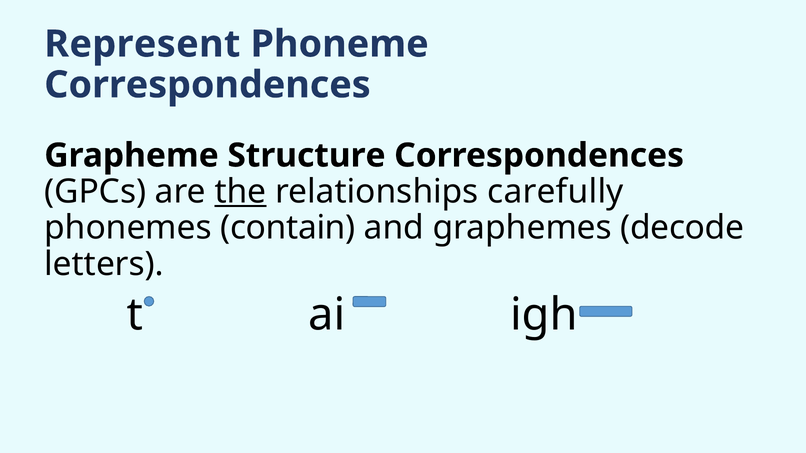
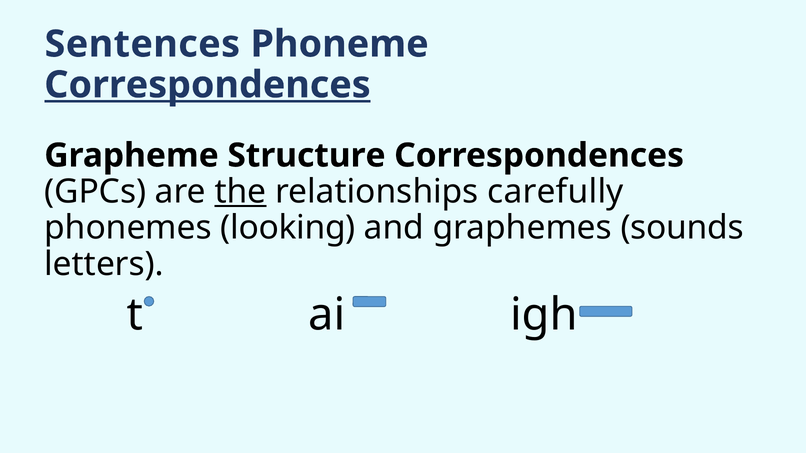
Represent: Represent -> Sentences
Correspondences at (207, 85) underline: none -> present
contain: contain -> looking
decode: decode -> sounds
